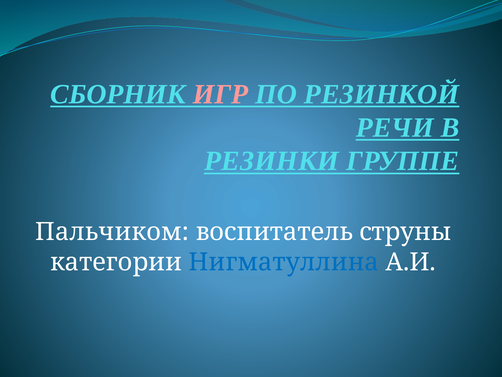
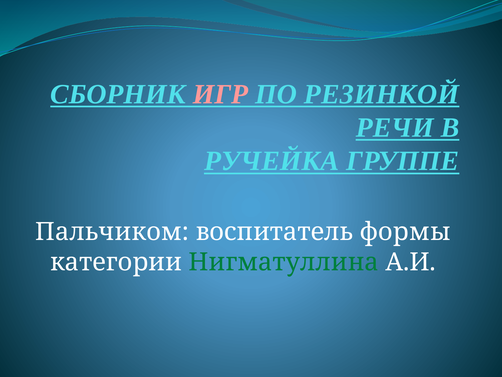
РЕЗИНКИ: РЕЗИНКИ -> РУЧЕЙКА
струны: струны -> формы
Нигматуллина colour: blue -> green
